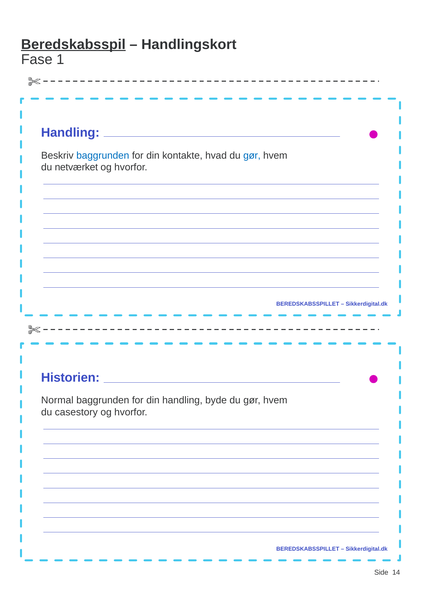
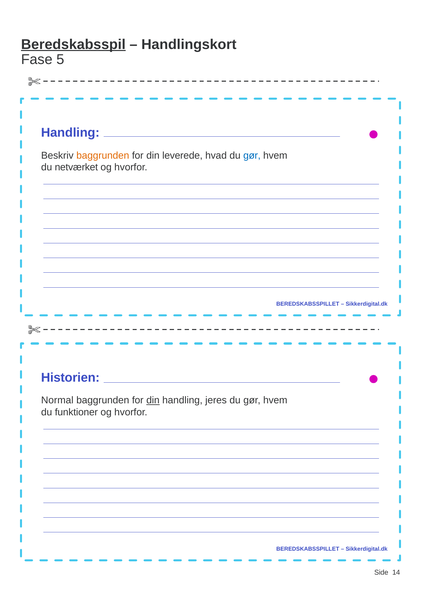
1: 1 -> 5
baggrunden at (103, 155) colour: blue -> orange
kontakte: kontakte -> leverede
din at (153, 400) underline: none -> present
byde: byde -> jeres
casestory: casestory -> funktioner
